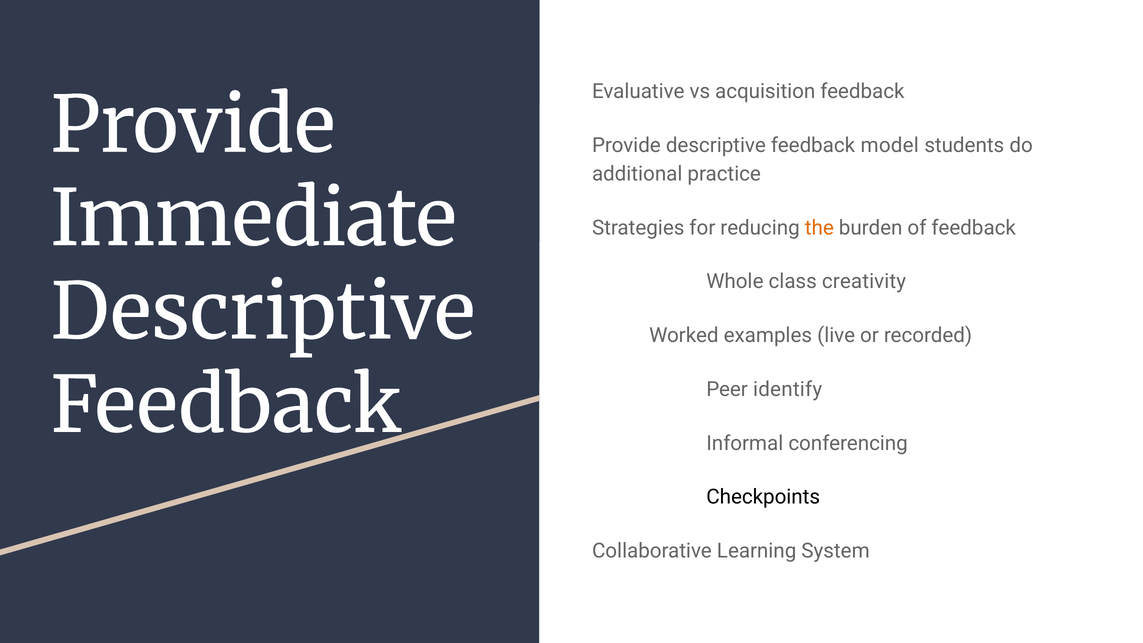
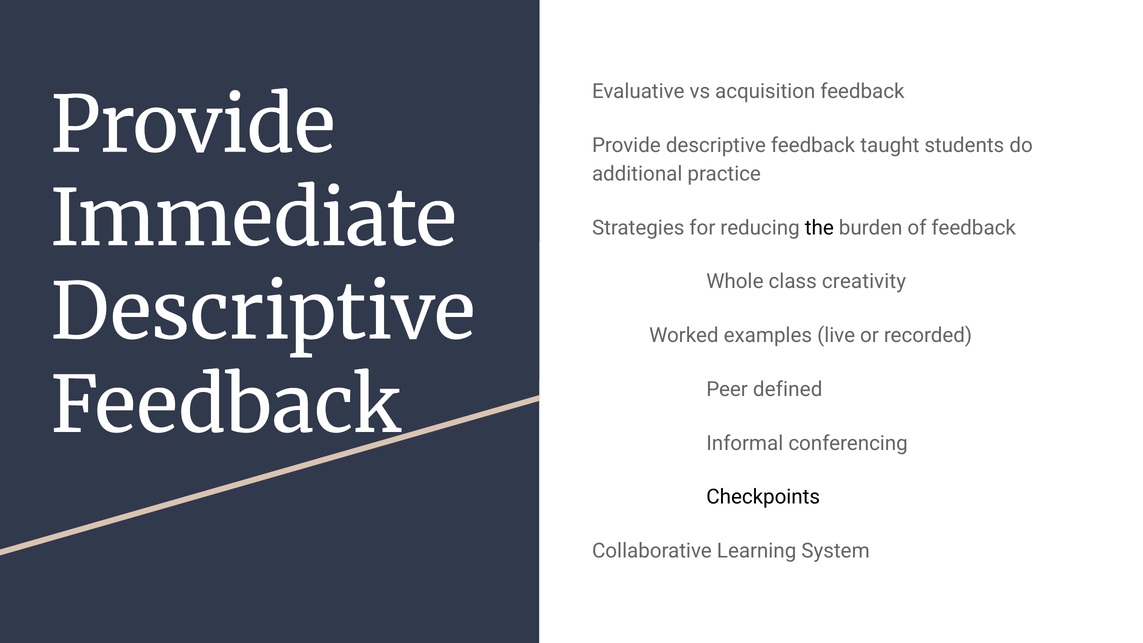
model: model -> taught
the colour: orange -> black
identify: identify -> defined
